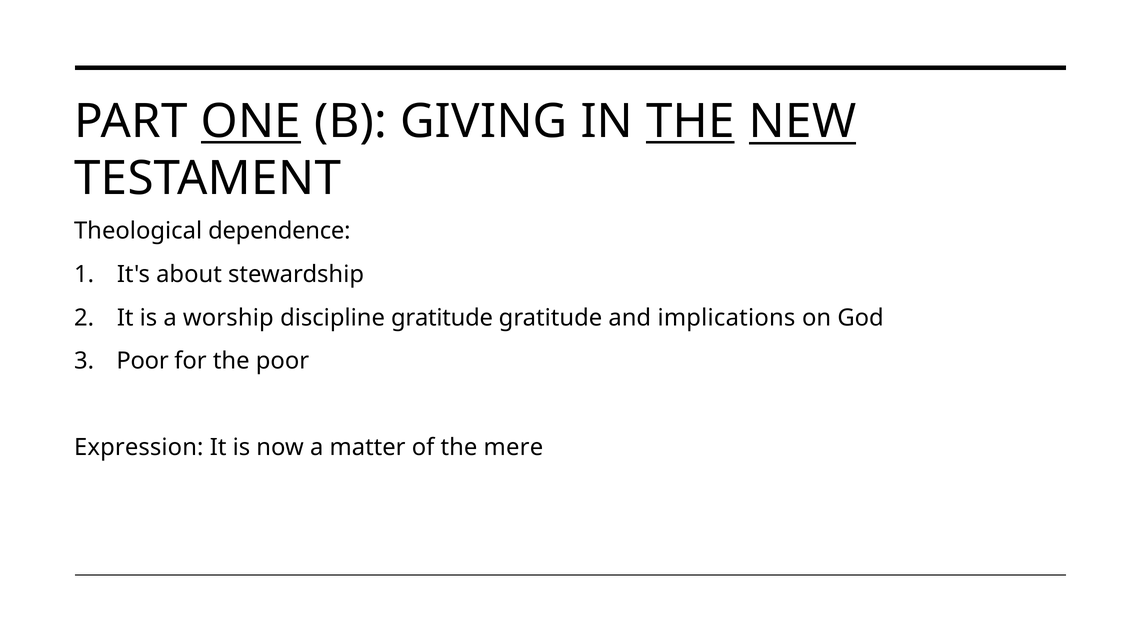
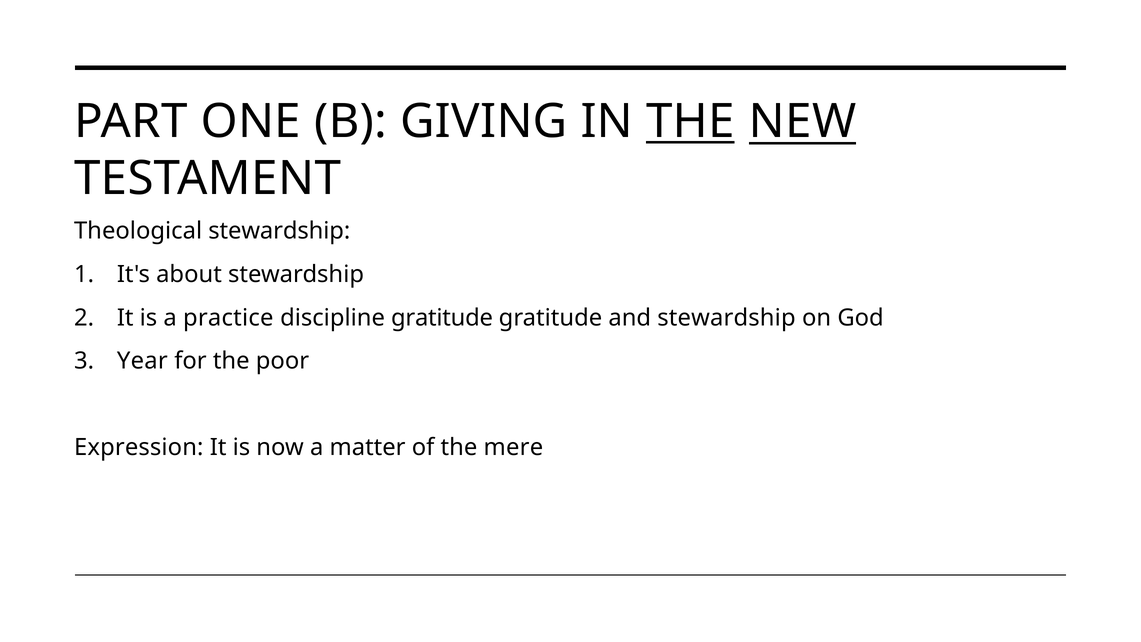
ONE underline: present -> none
Theological dependence: dependence -> stewardship
worship: worship -> practice
and implications: implications -> stewardship
Poor at (143, 361): Poor -> Year
